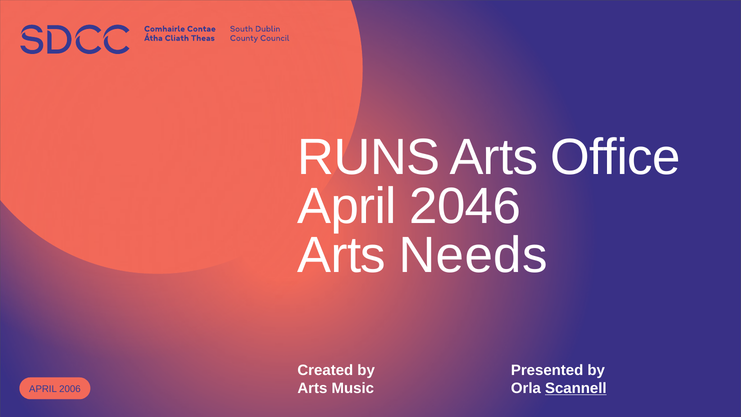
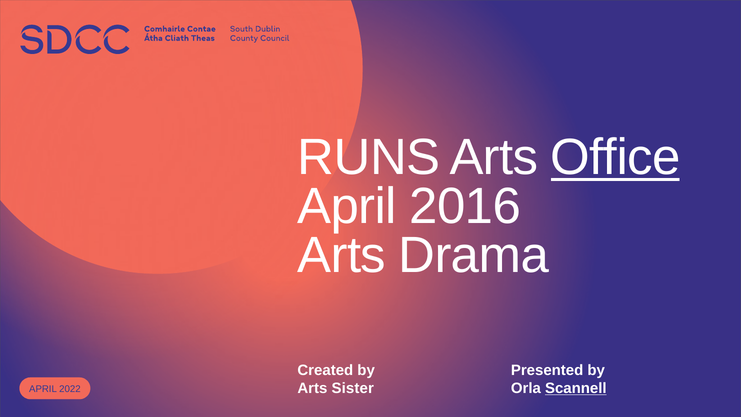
Office underline: none -> present
2046: 2046 -> 2016
Needs: Needs -> Drama
Music: Music -> Sister
2006: 2006 -> 2022
